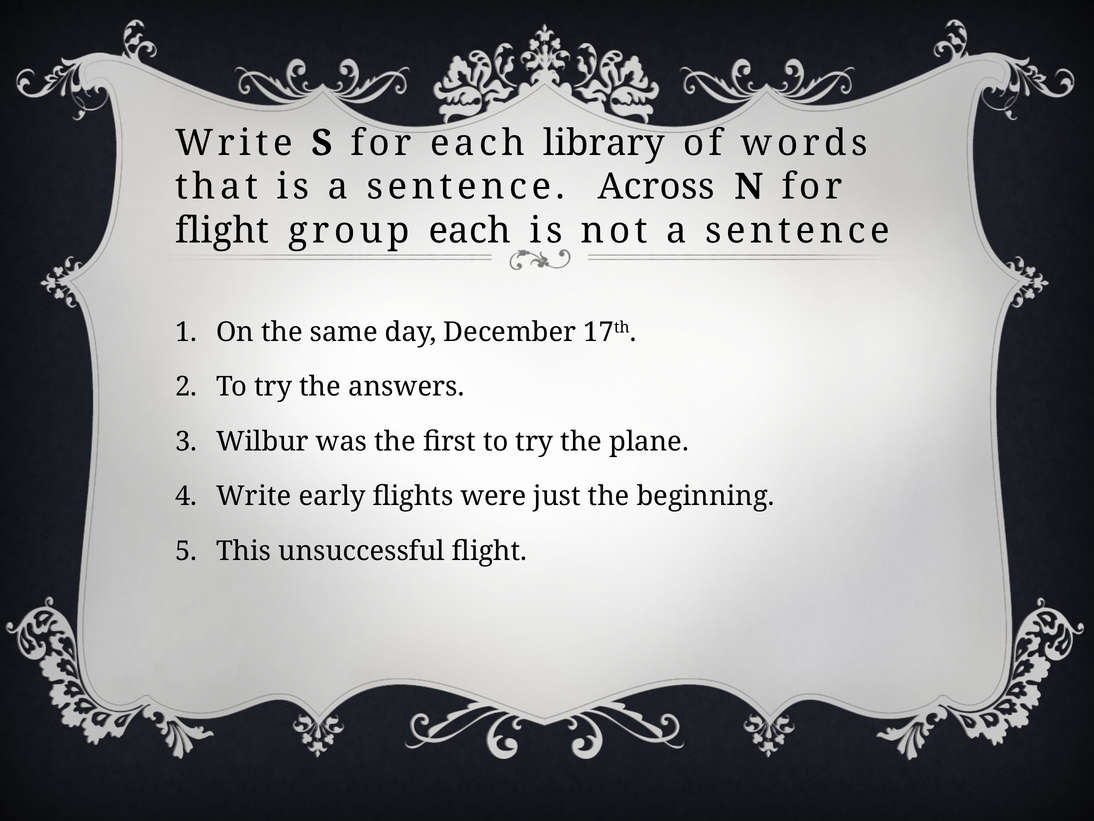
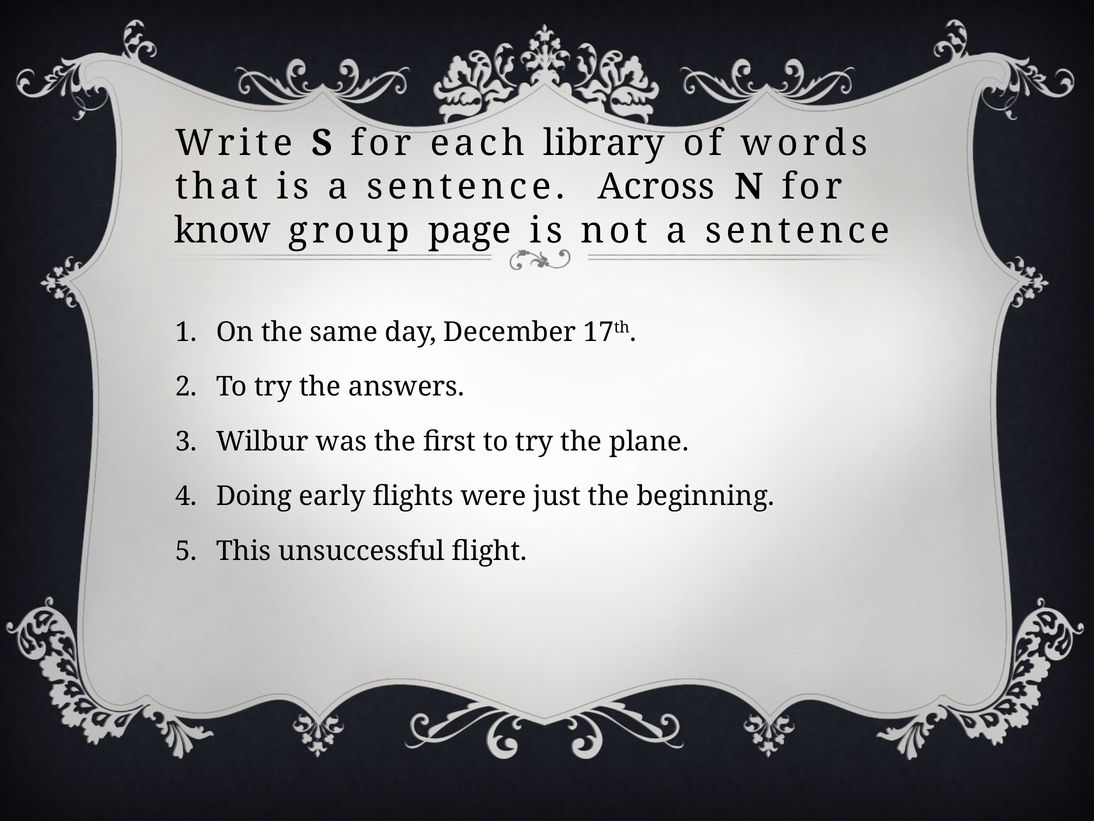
flight at (222, 230): flight -> know
group each: each -> page
Write at (254, 496): Write -> Doing
